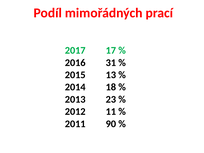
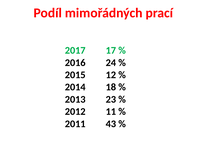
31: 31 -> 24
13: 13 -> 12
90: 90 -> 43
